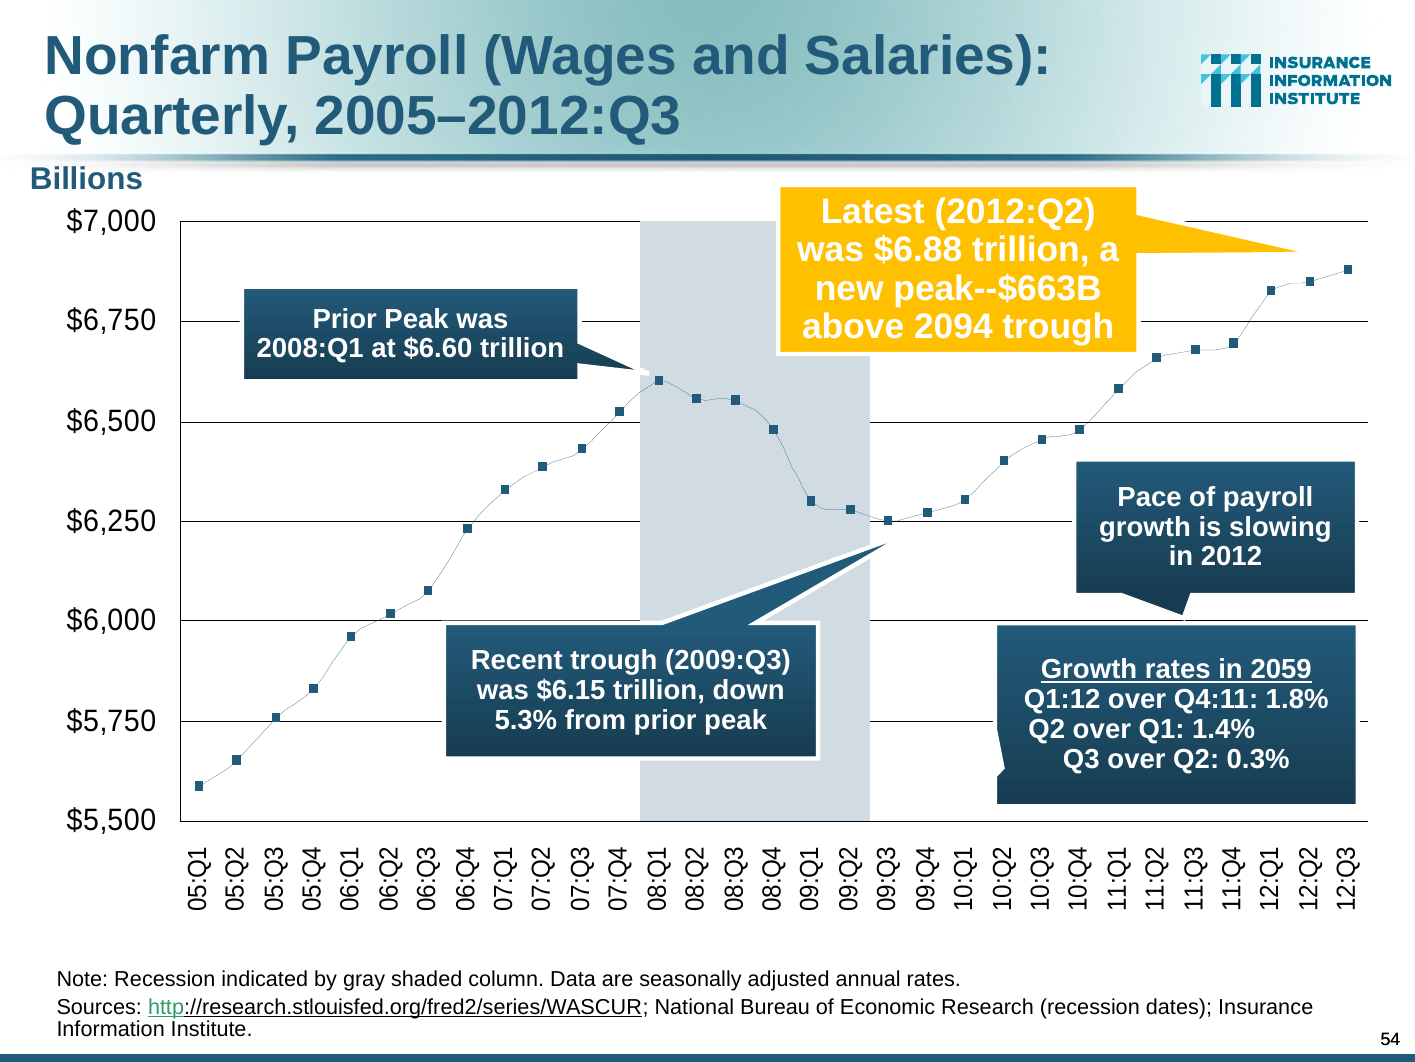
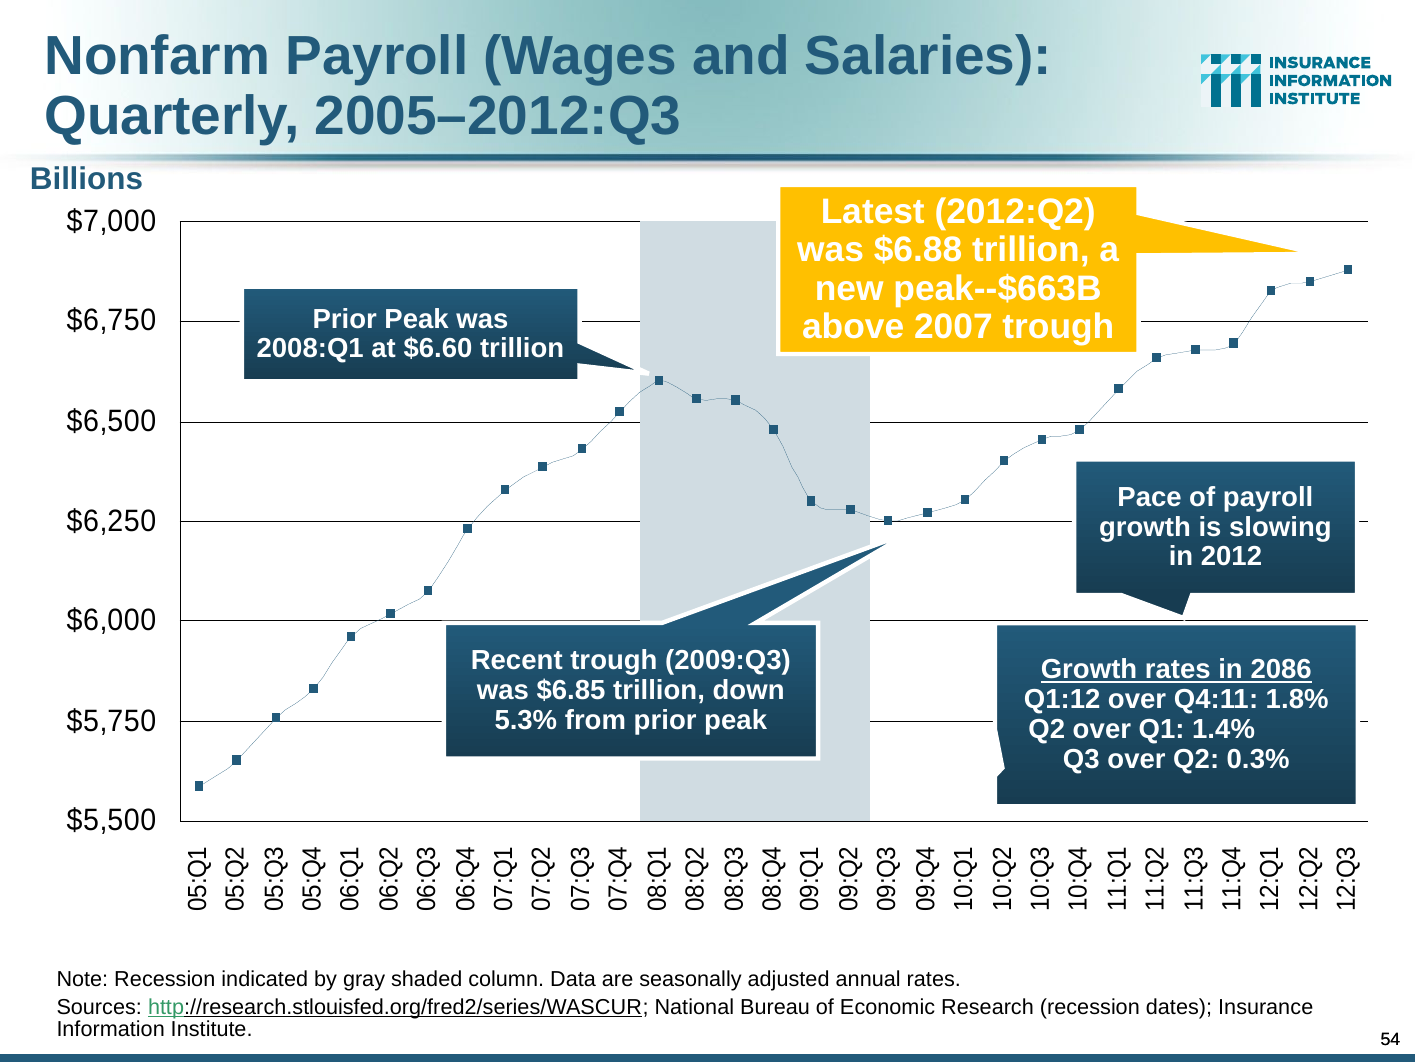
2094: 2094 -> 2007
2059: 2059 -> 2086
$6.15: $6.15 -> $6.85
